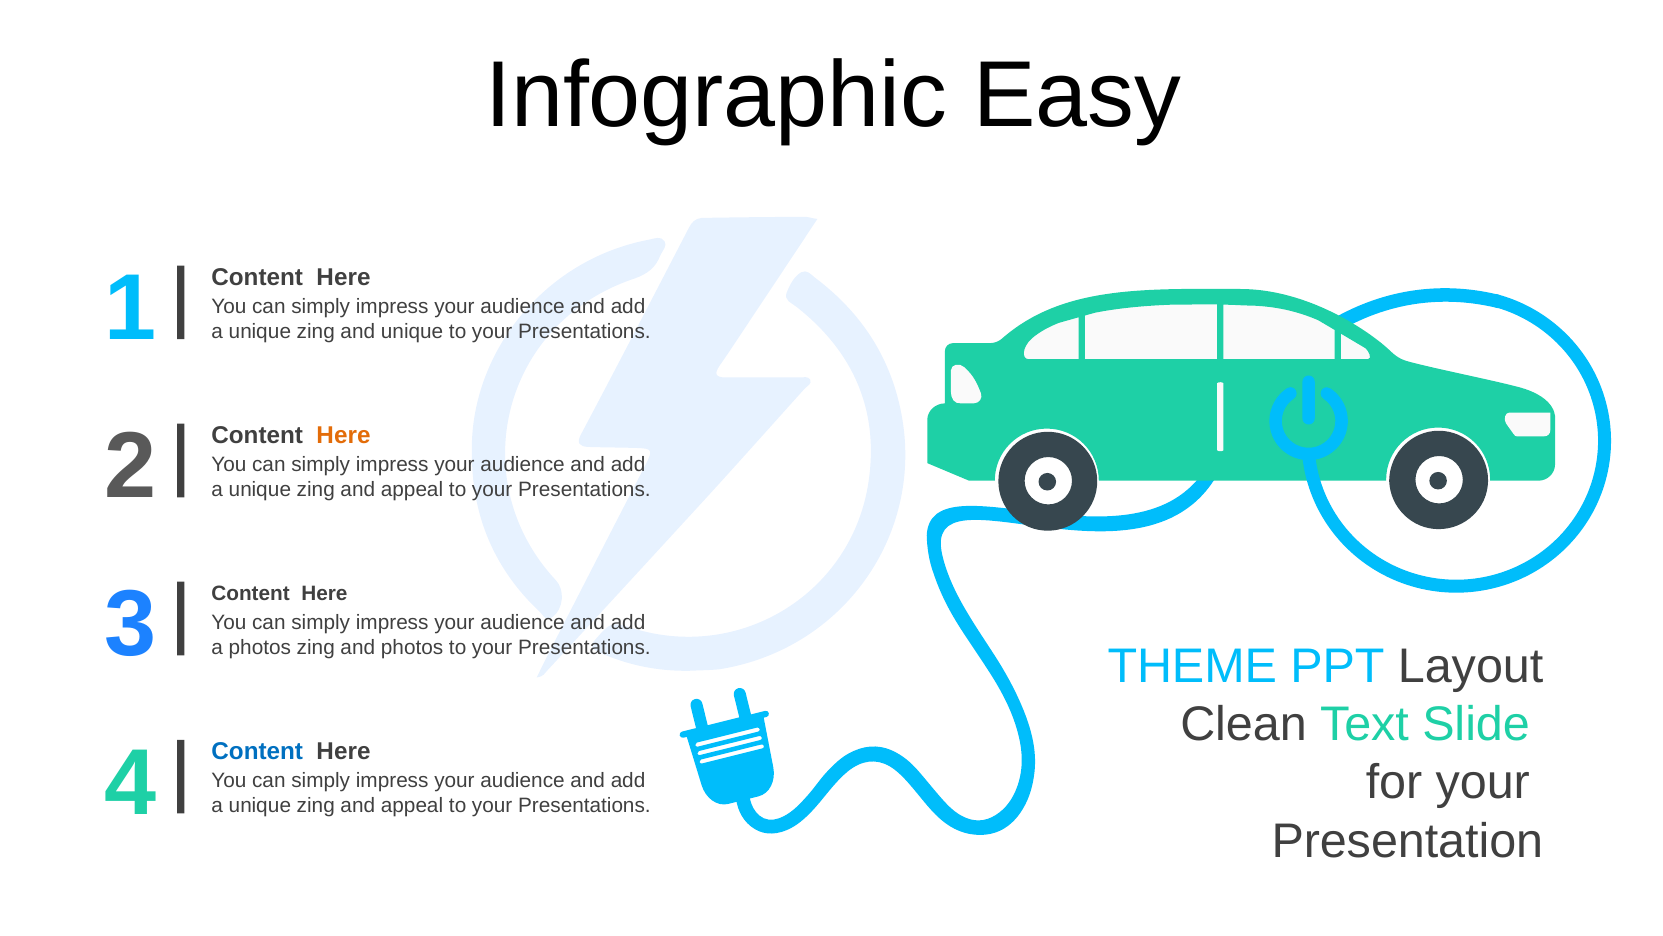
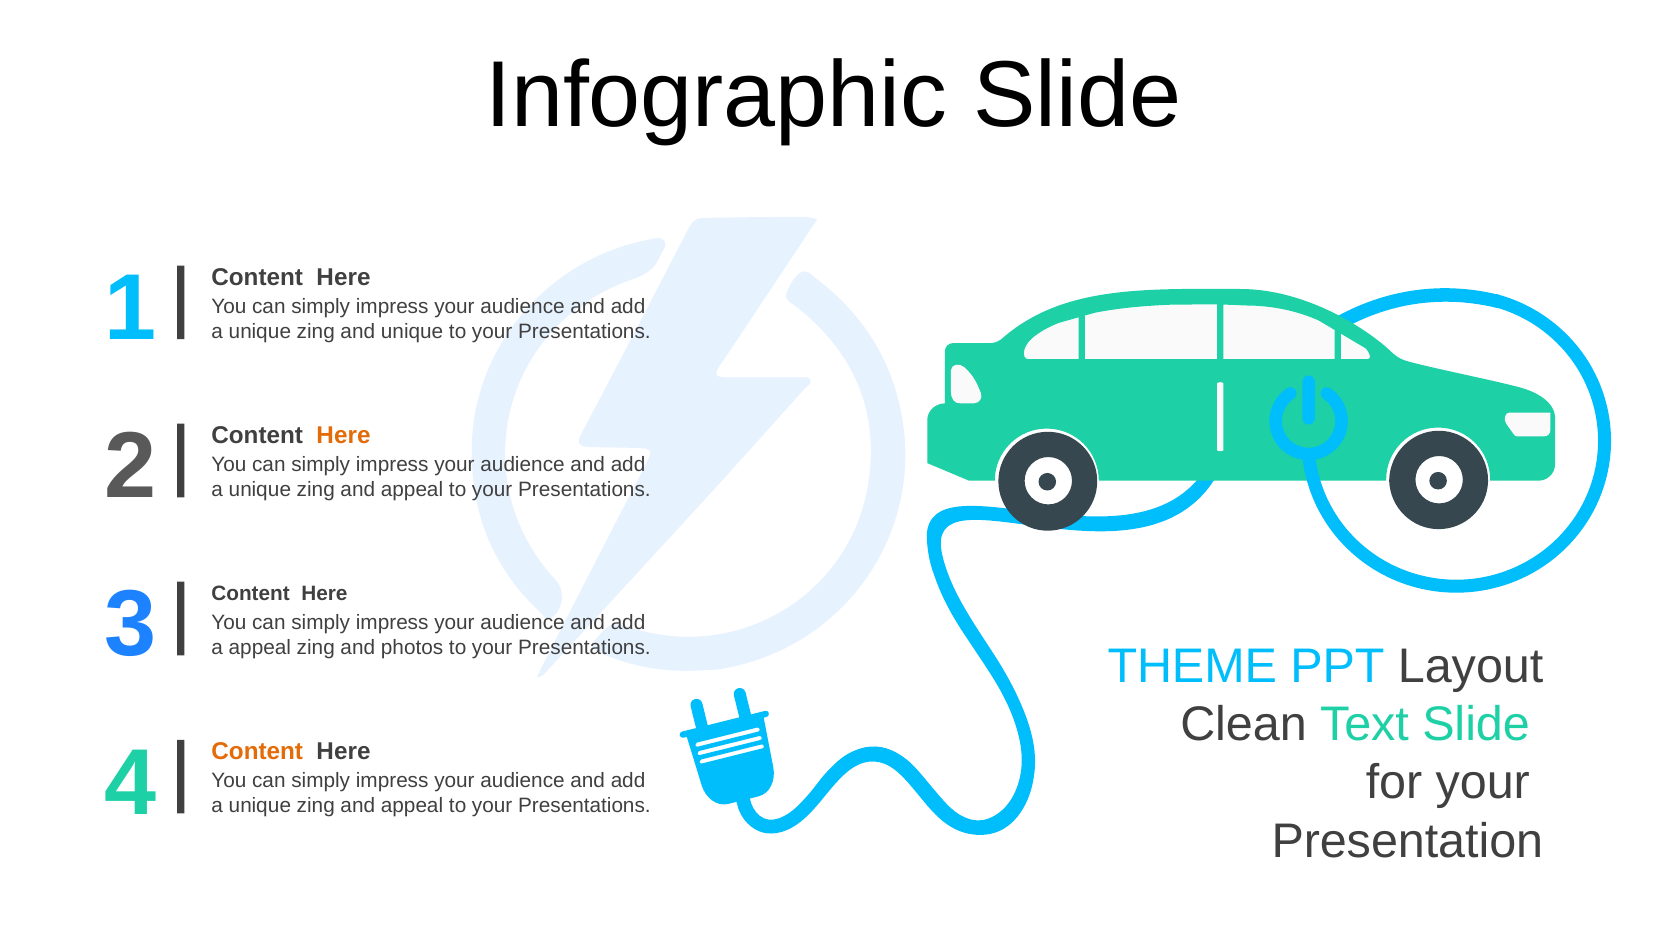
Infographic Easy: Easy -> Slide
a photos: photos -> appeal
Content at (257, 751) colour: blue -> orange
